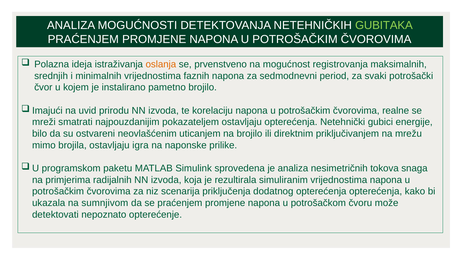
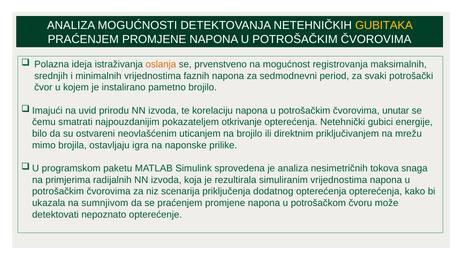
GUBITAKA colour: light green -> yellow
realne: realne -> unutar
mreži: mreži -> čemu
pokazateljem ostavljaju: ostavljaju -> otkrivanje
